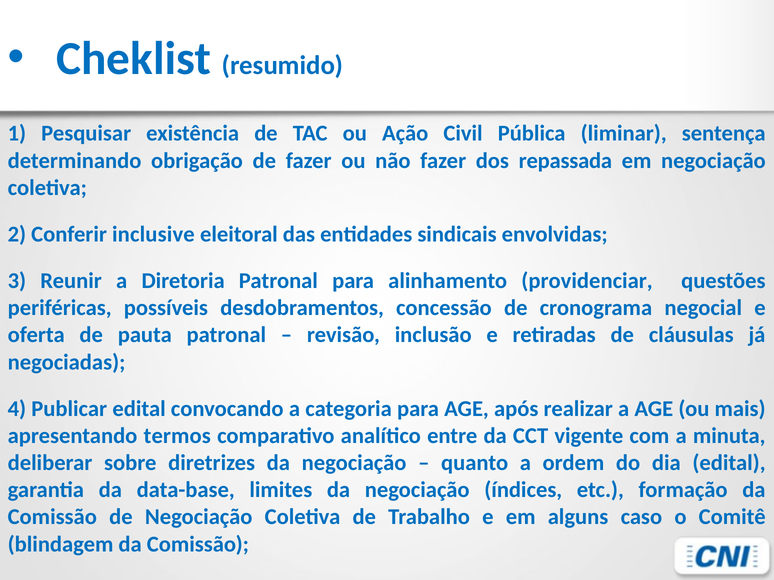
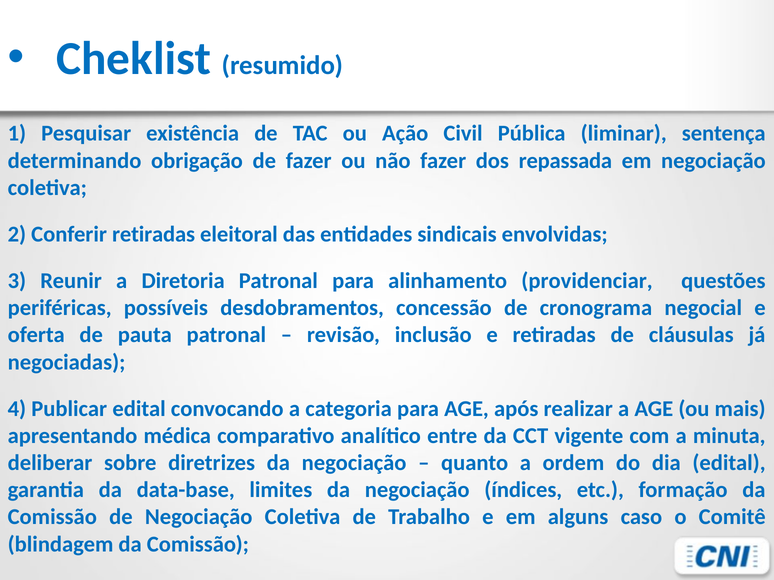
Conferir inclusive: inclusive -> retiradas
termos: termos -> médica
